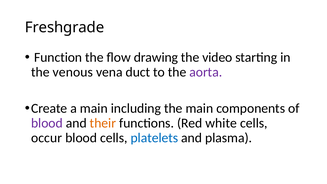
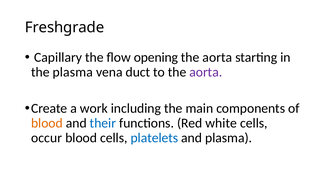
Function: Function -> Capillary
drawing: drawing -> opening
video at (217, 57): video -> aorta
the venous: venous -> plasma
a main: main -> work
blood at (47, 123) colour: purple -> orange
their colour: orange -> blue
